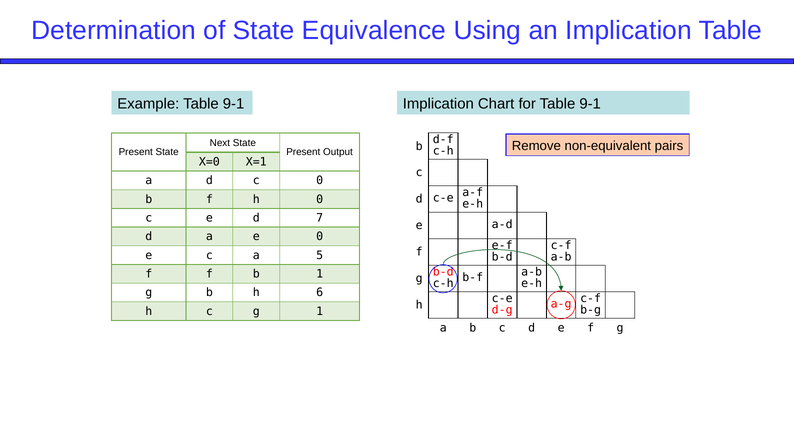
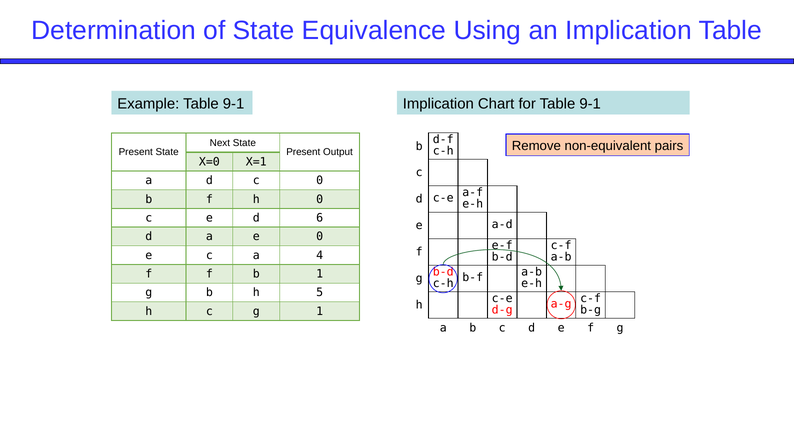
7: 7 -> 6
5: 5 -> 4
6: 6 -> 5
